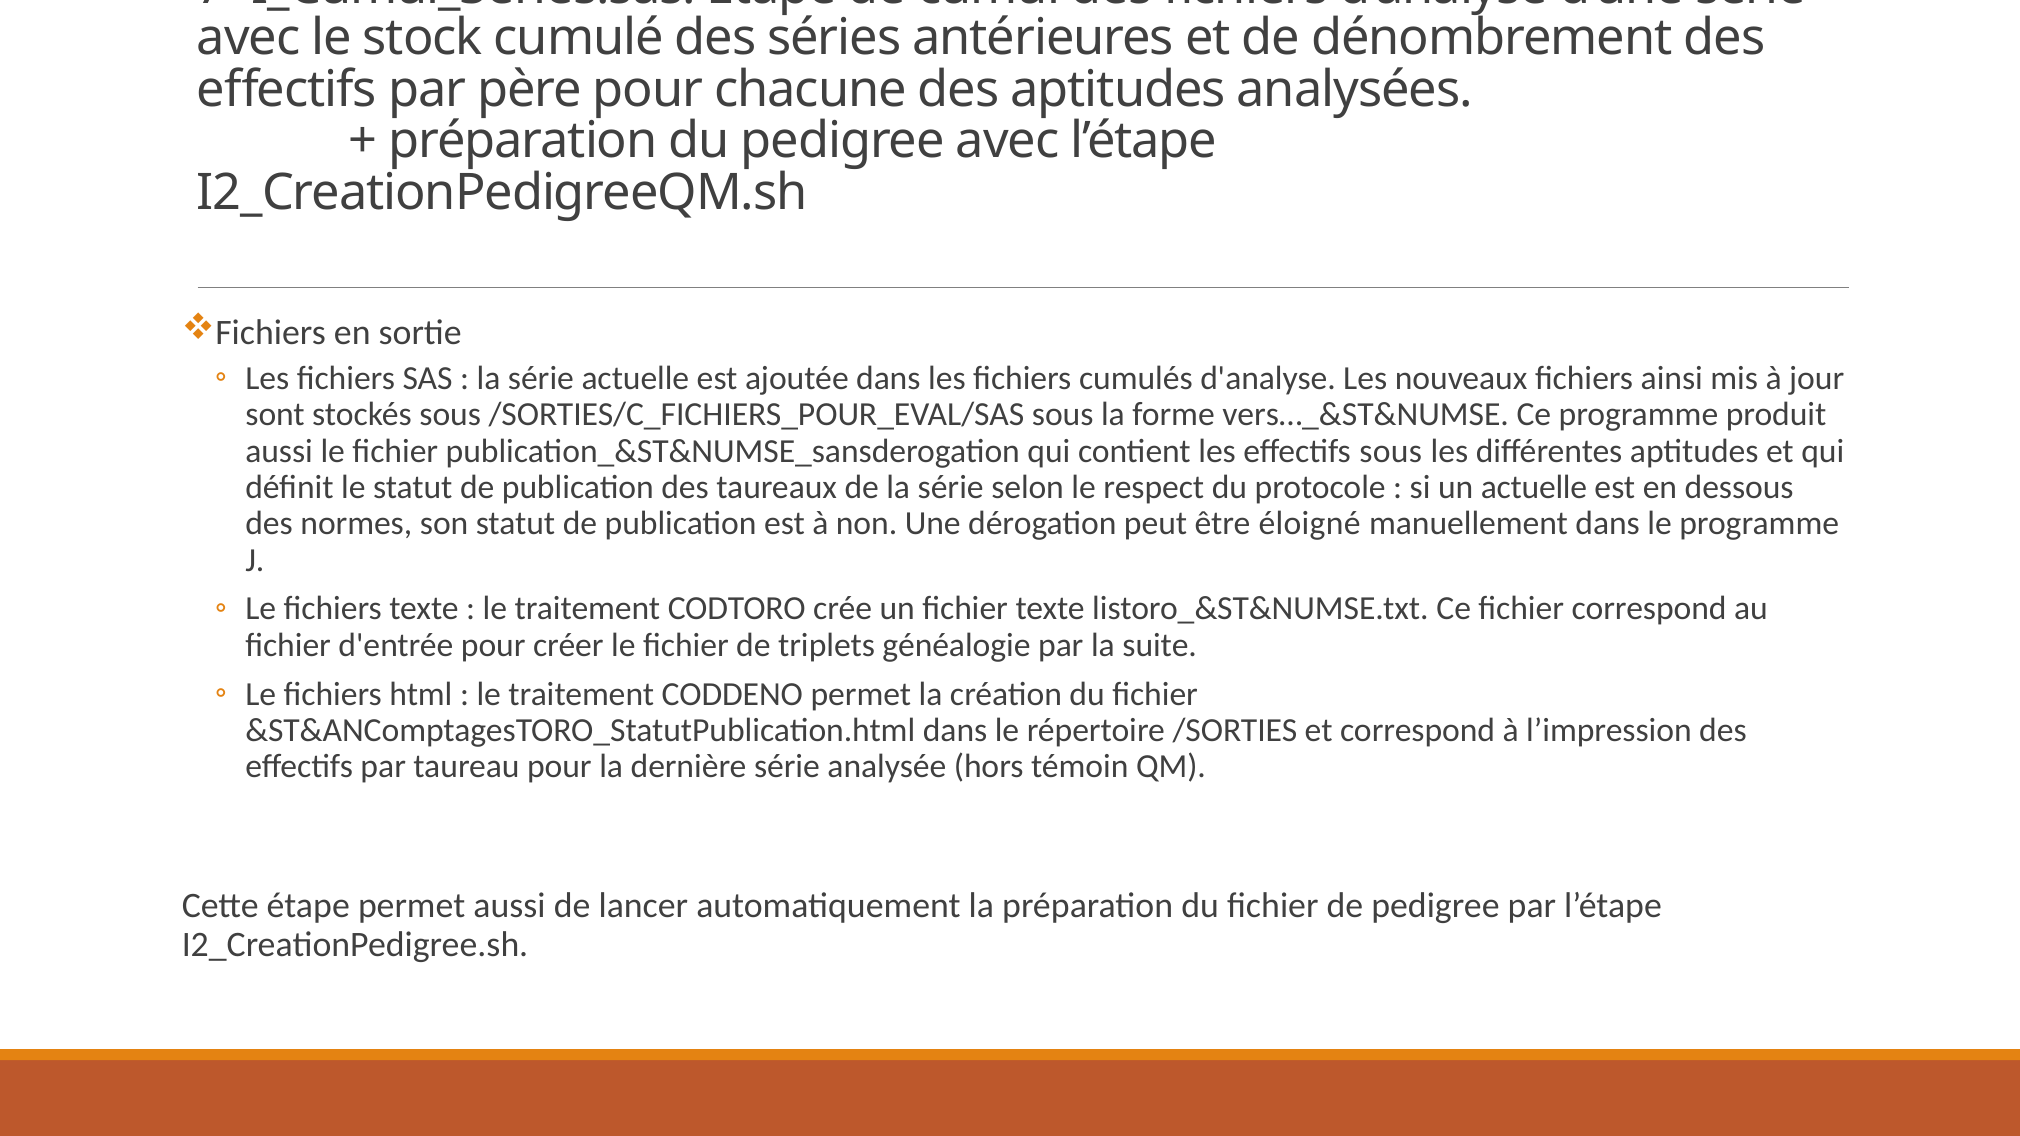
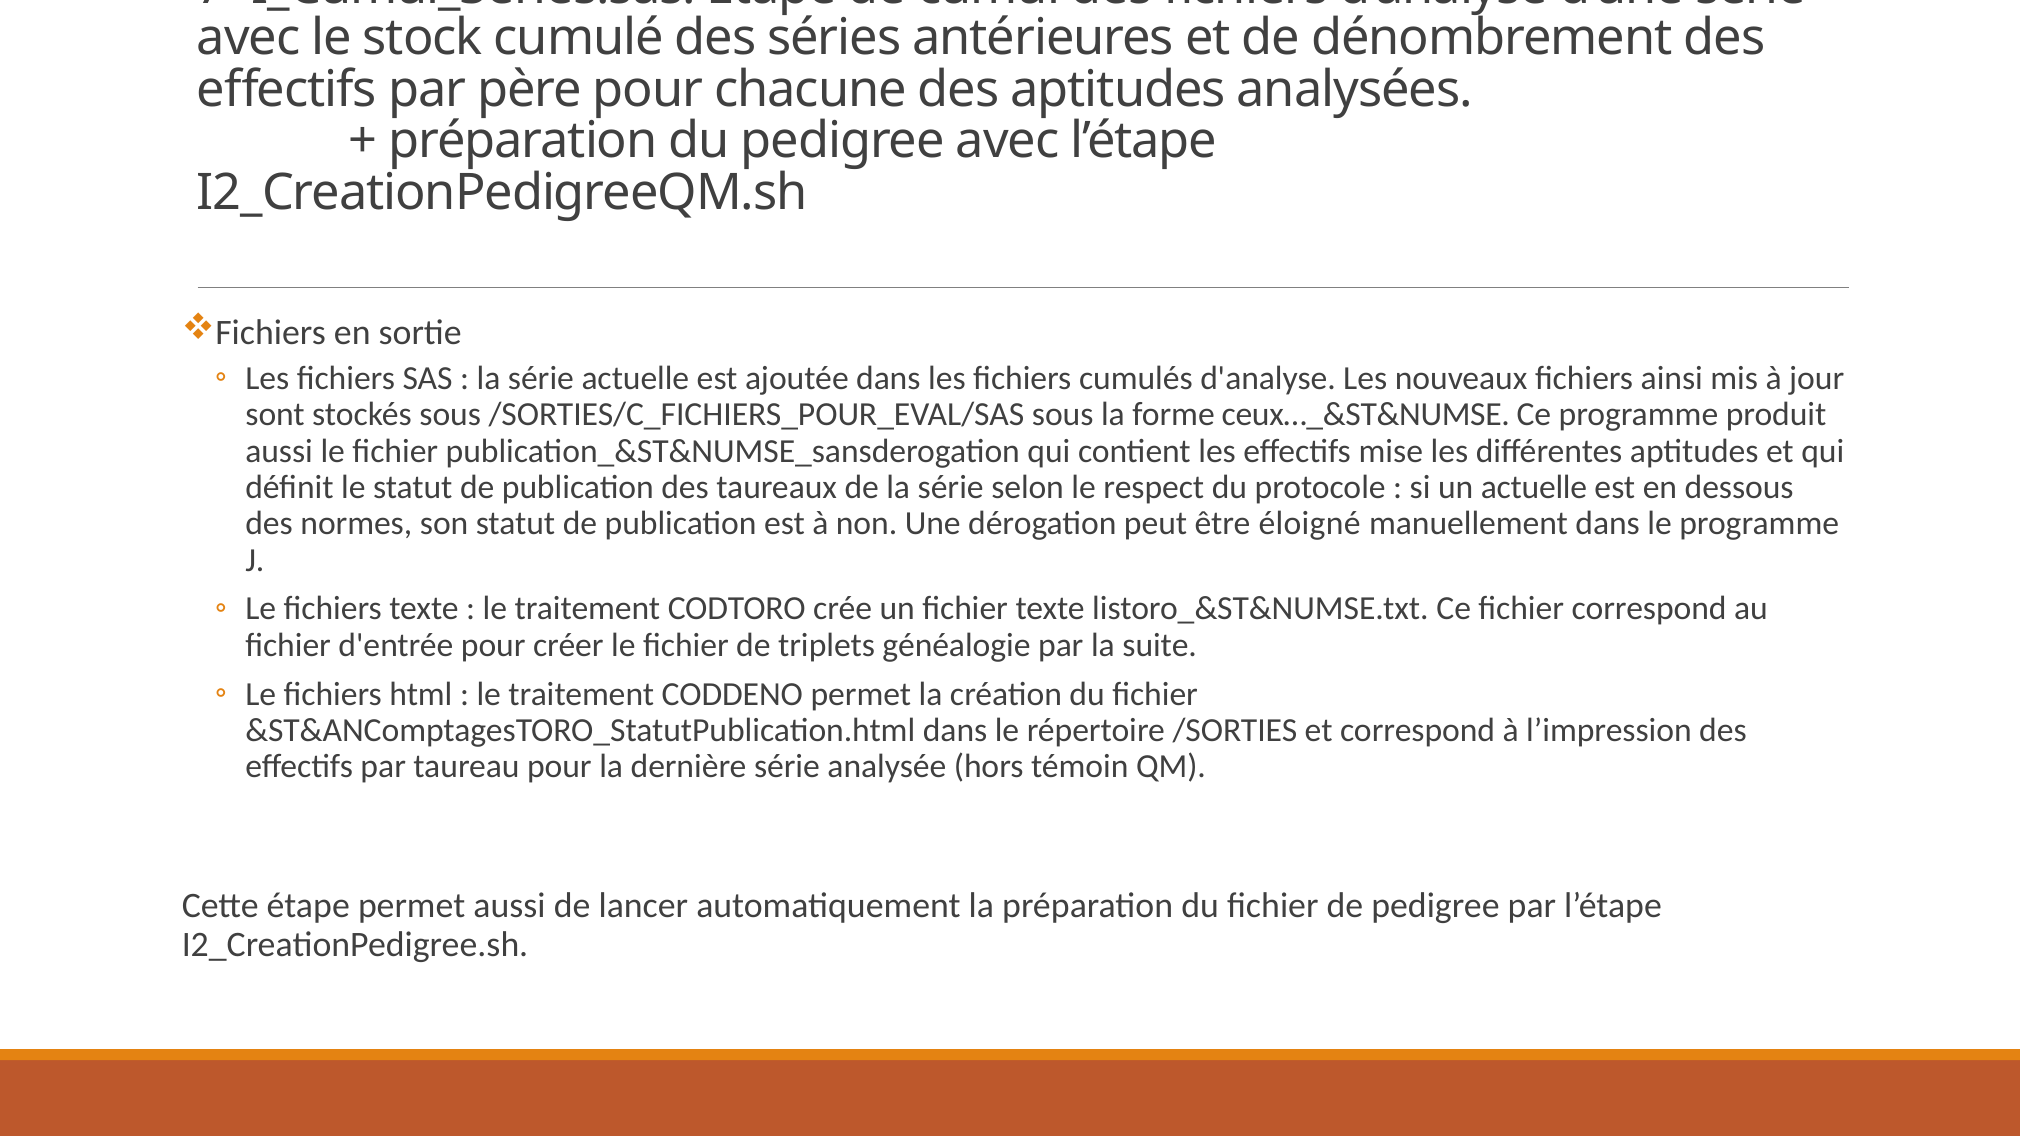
vers…_&ST&NUMSE: vers…_&ST&NUMSE -> ceux…_&ST&NUMSE
effectifs sous: sous -> mise
